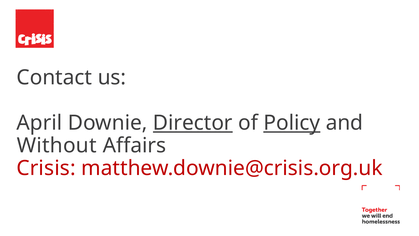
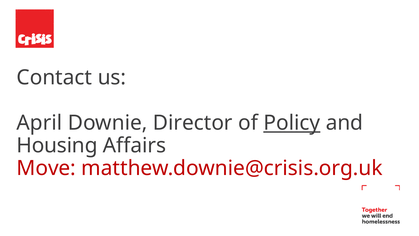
Director underline: present -> none
Without: Without -> Housing
Crisis: Crisis -> Move
